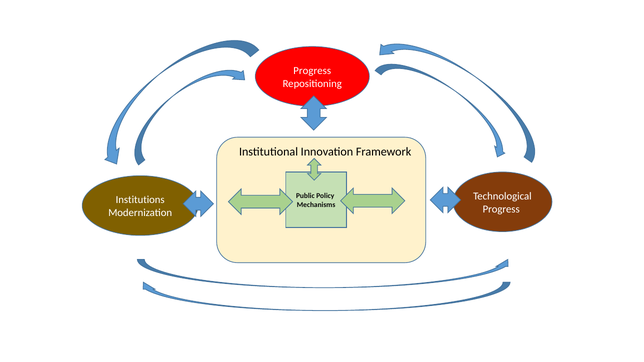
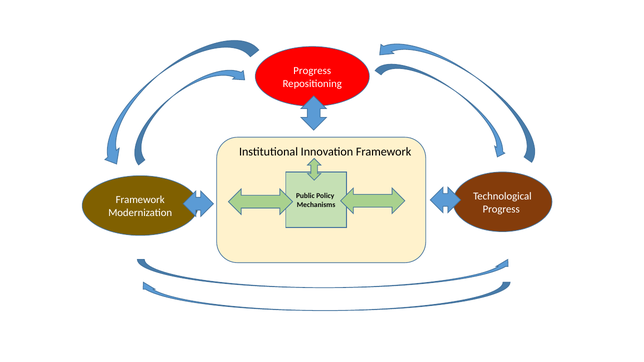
Institutions at (140, 200): Institutions -> Framework
